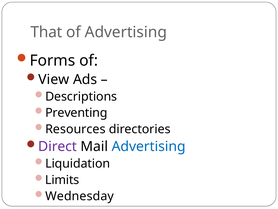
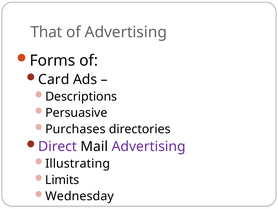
View: View -> Card
Preventing: Preventing -> Persuasive
Resources: Resources -> Purchases
Advertising at (149, 146) colour: blue -> purple
Liquidation: Liquidation -> Illustrating
